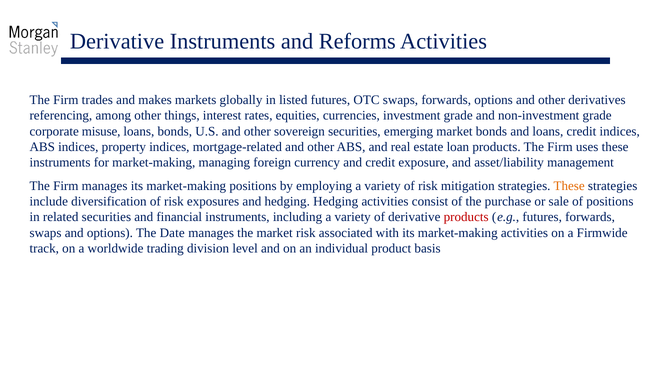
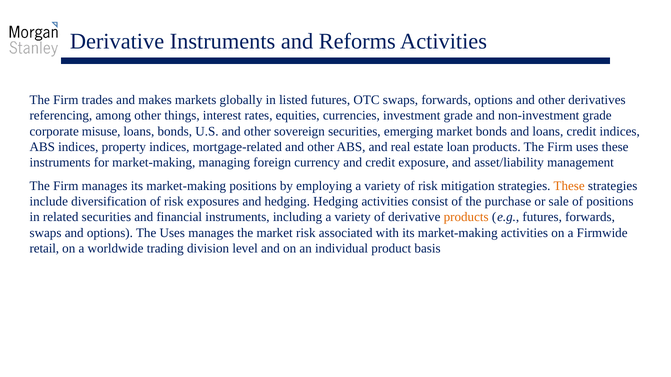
products at (466, 217) colour: red -> orange
The Date: Date -> Uses
track: track -> retail
